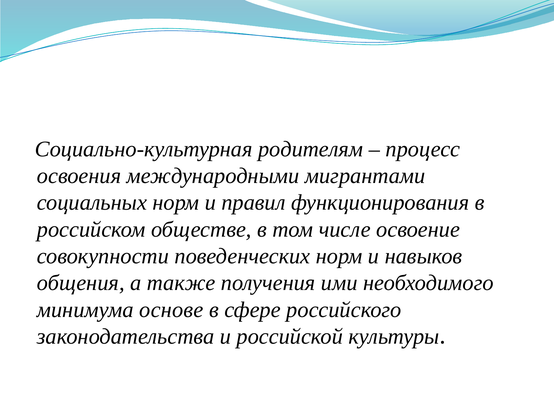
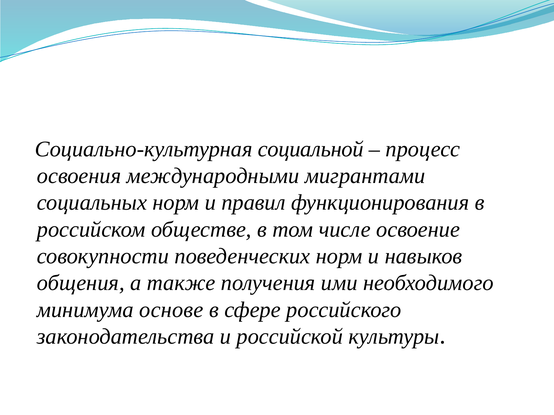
родителям: родителям -> социальной
